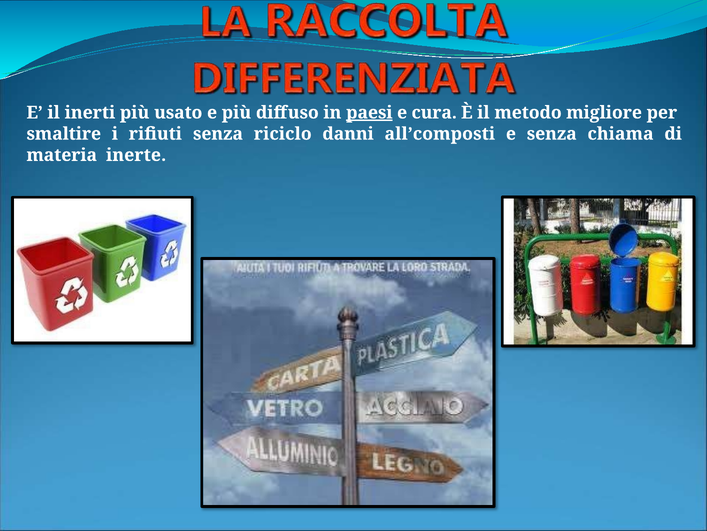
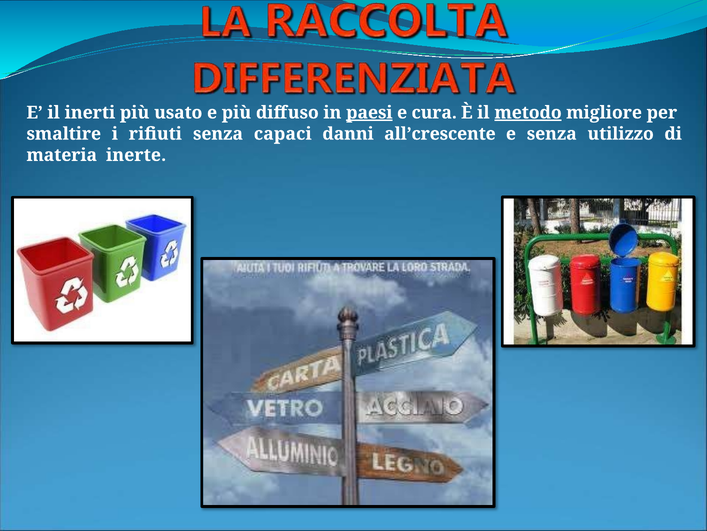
metodo underline: none -> present
riciclo: riciclo -> capaci
all’composti: all’composti -> all’crescente
chiama: chiama -> utilizzo
